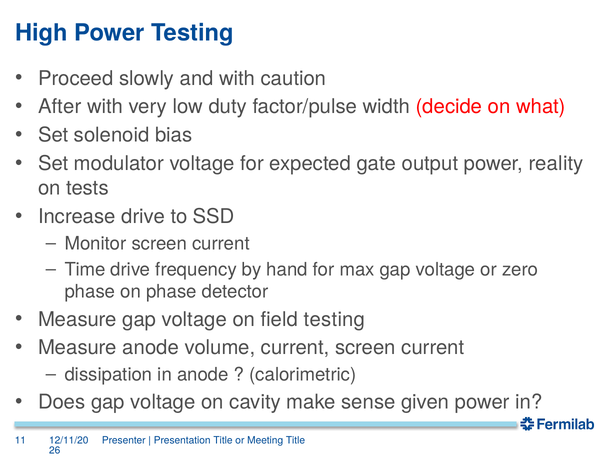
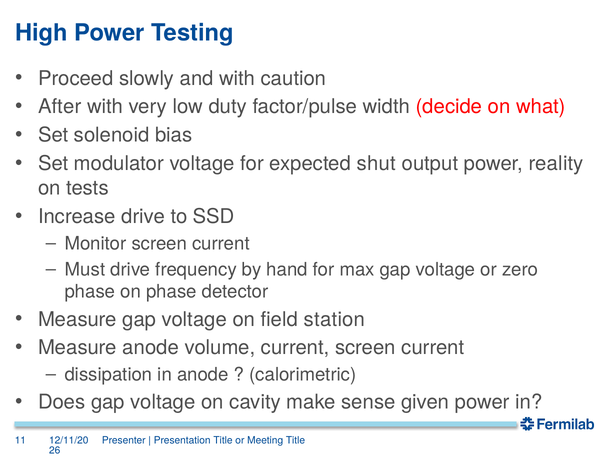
gate: gate -> shut
Time: Time -> Must
field testing: testing -> station
